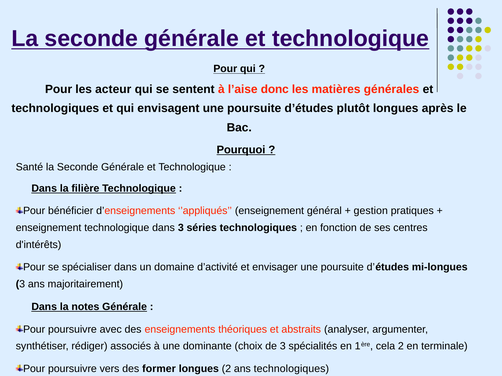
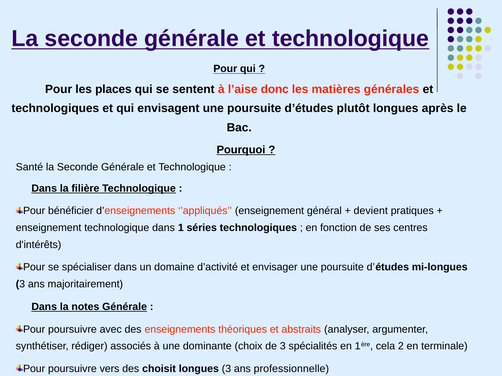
acteur: acteur -> places
gestion: gestion -> devient
dans 3: 3 -> 1
former: former -> choisit
longues 2: 2 -> 3
ans technologiques: technologiques -> professionnelle
